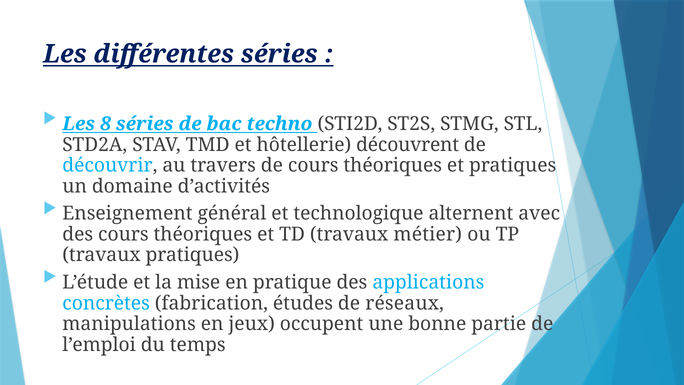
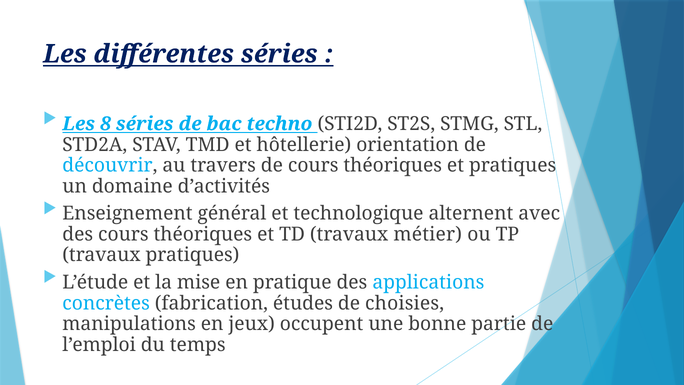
découvrent: découvrent -> orientation
réseaux: réseaux -> choisies
